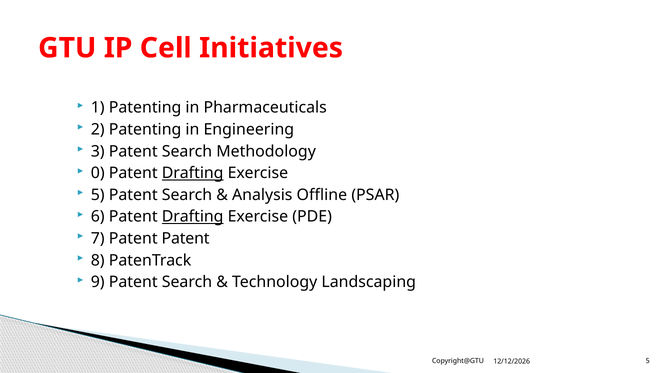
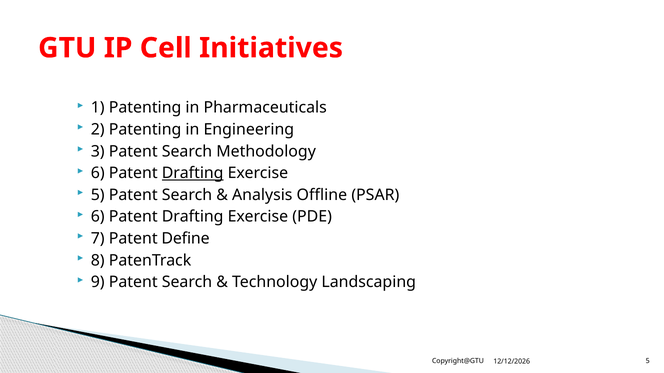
0 at (98, 173): 0 -> 6
Drafting at (193, 217) underline: present -> none
Patent Patent: Patent -> Define
